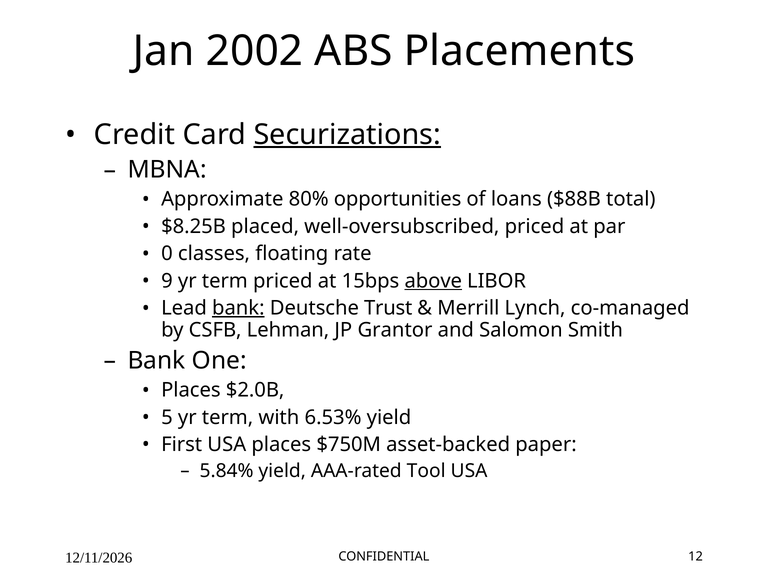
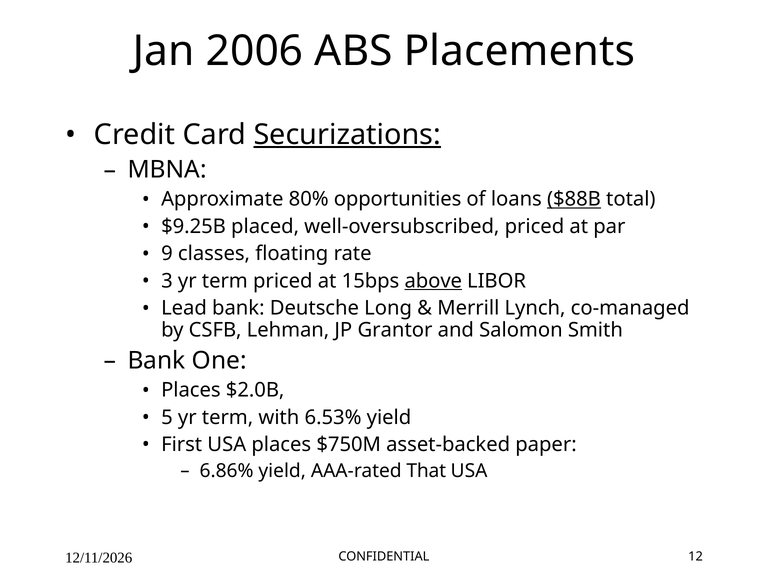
2002: 2002 -> 2006
$88B underline: none -> present
$8.25B: $8.25B -> $9.25B
0: 0 -> 9
9: 9 -> 3
bank at (238, 308) underline: present -> none
Trust: Trust -> Long
5.84%: 5.84% -> 6.86%
Tool: Tool -> That
